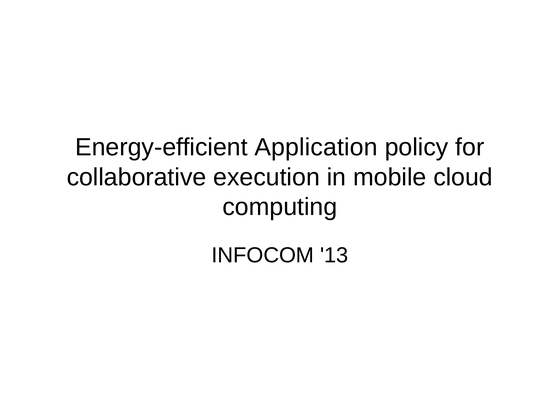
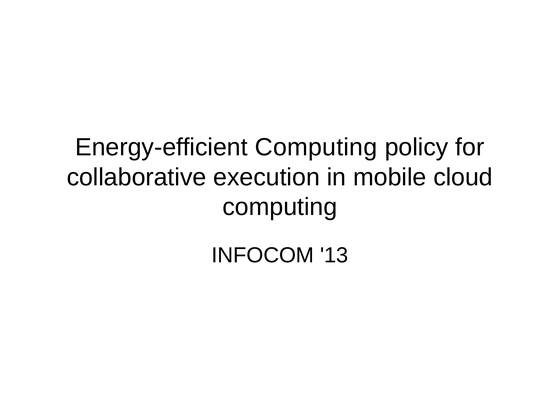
Energy-efficient Application: Application -> Computing
